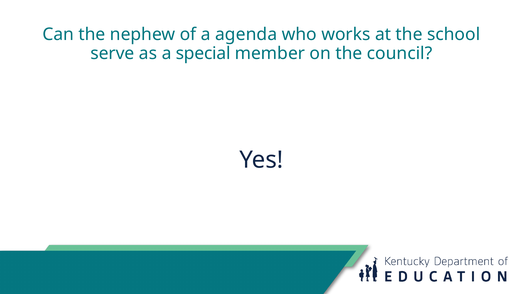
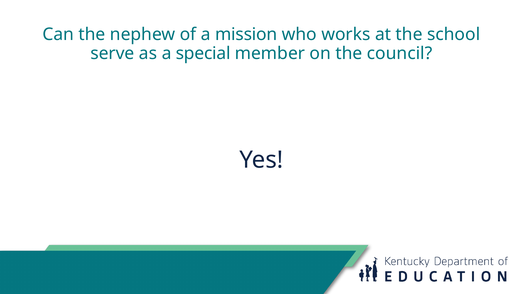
agenda: agenda -> mission
